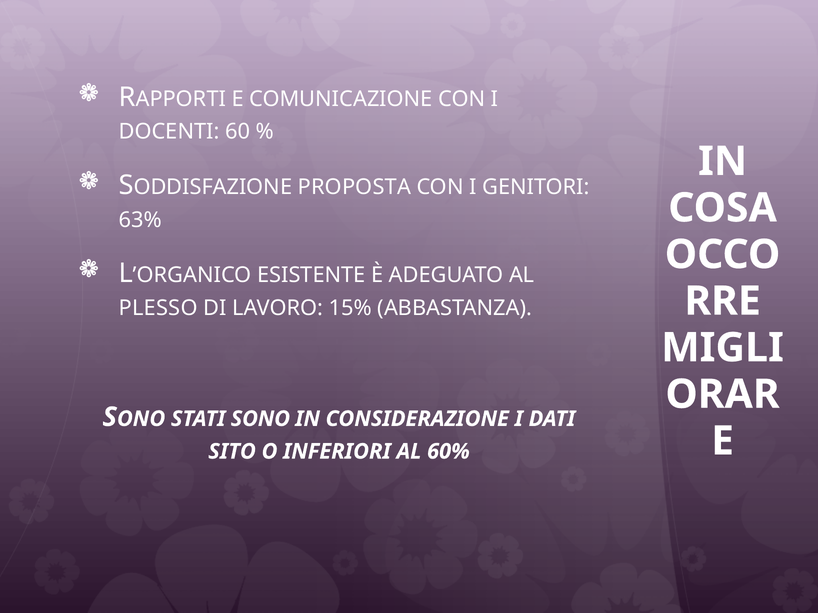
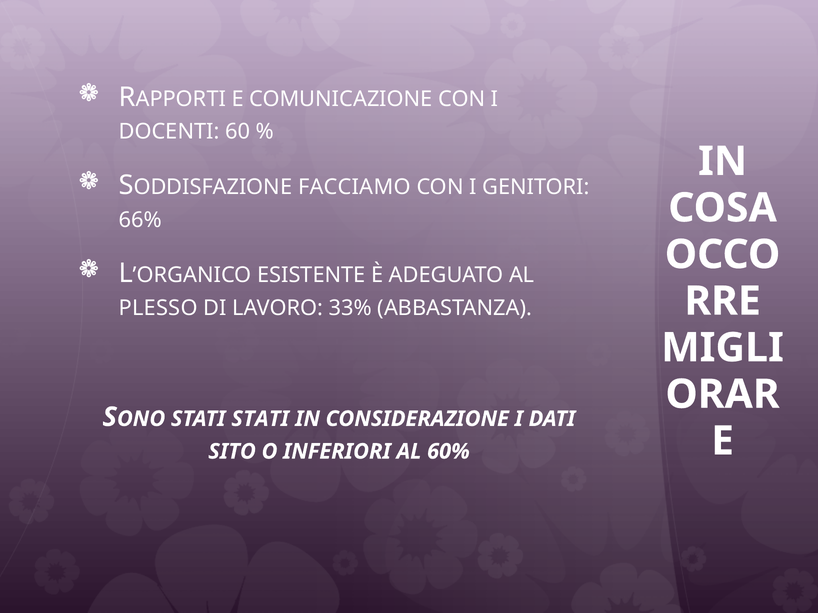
PROPOSTA: PROPOSTA -> FACCIAMO
63%: 63% -> 66%
15%: 15% -> 33%
STATI SONO: SONO -> STATI
